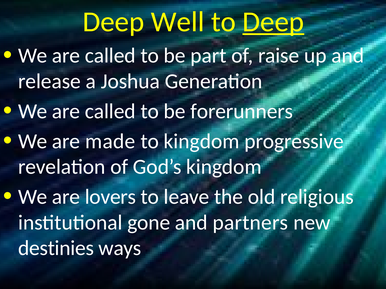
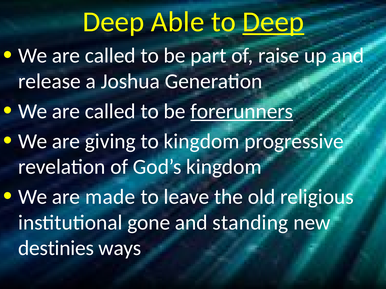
Well: Well -> Able
forerunners underline: none -> present
made: made -> giving
lovers: lovers -> made
partners: partners -> standing
